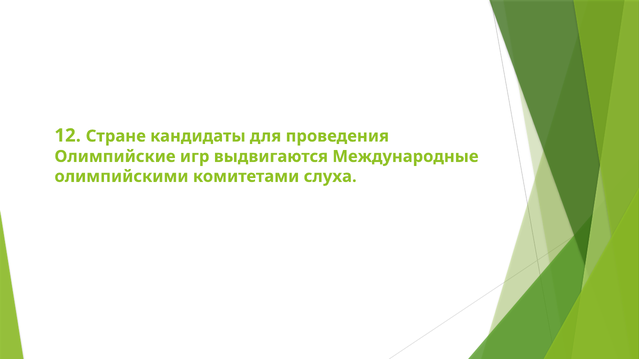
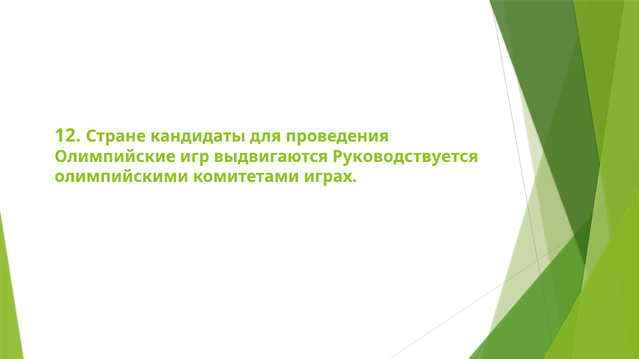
Международные: Международные -> Руководствуется
слуха: слуха -> играх
